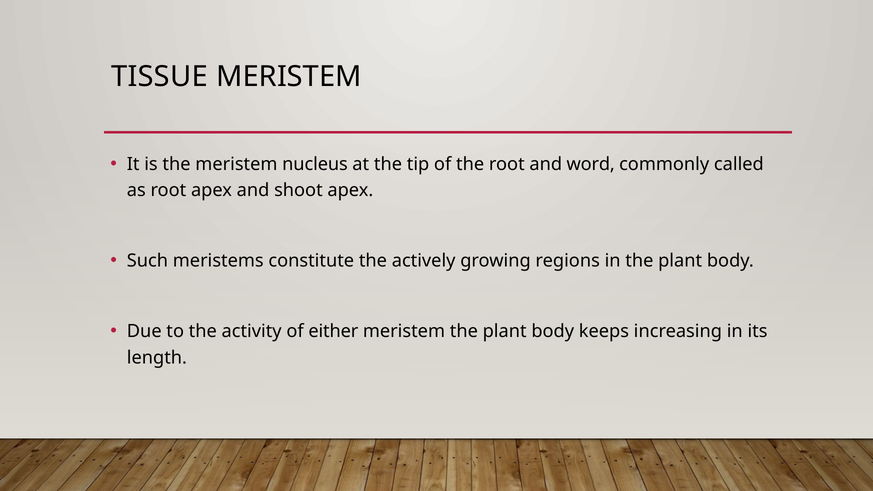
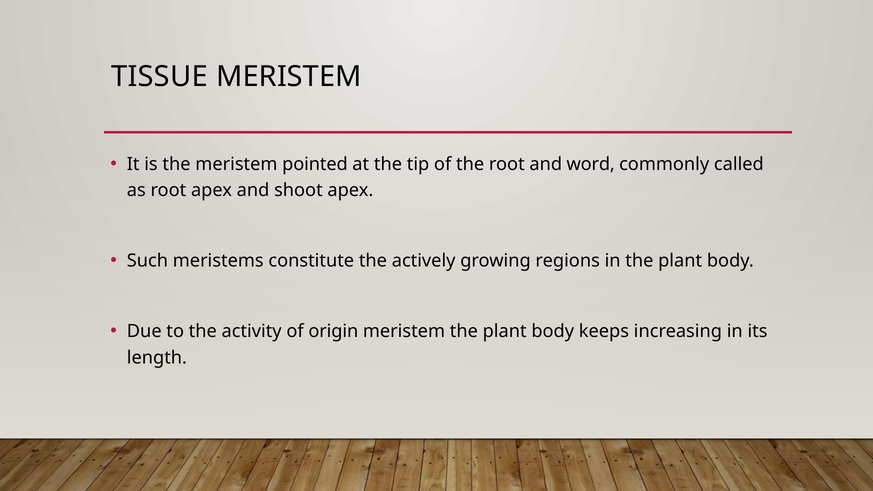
nucleus: nucleus -> pointed
either: either -> origin
